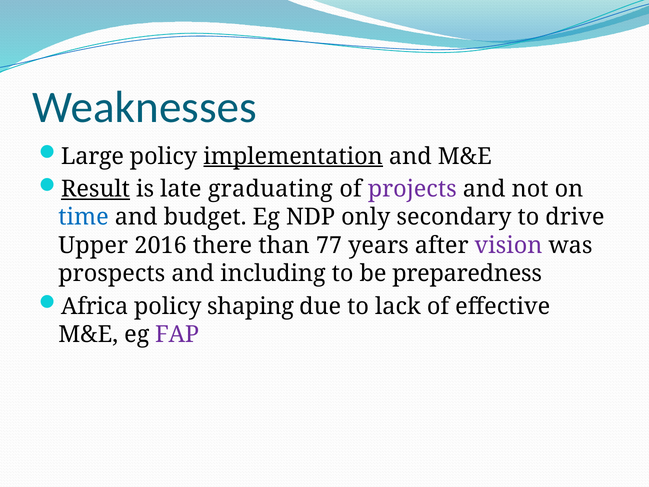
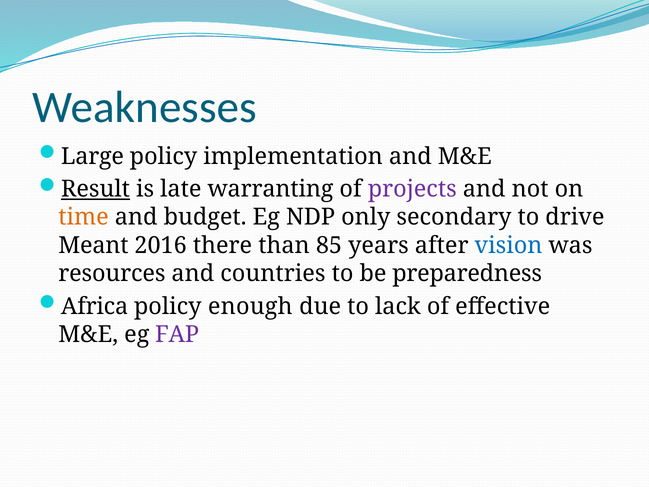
implementation underline: present -> none
graduating: graduating -> warranting
time colour: blue -> orange
Upper: Upper -> Meant
77: 77 -> 85
vision colour: purple -> blue
prospects: prospects -> resources
including: including -> countries
shaping: shaping -> enough
